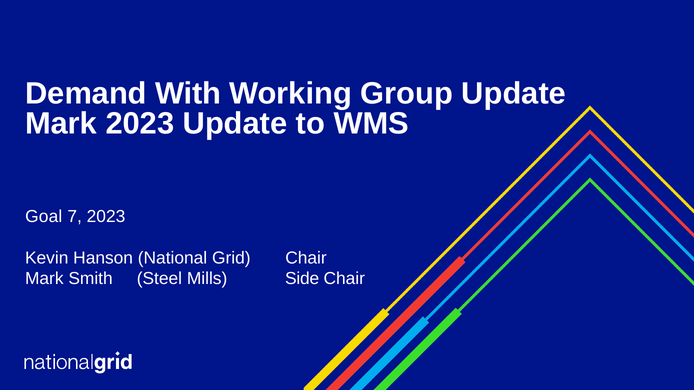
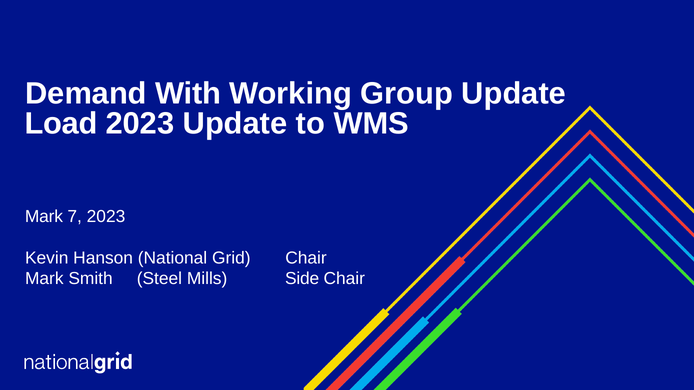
Mark at (61, 123): Mark -> Load
Goal at (44, 217): Goal -> Mark
